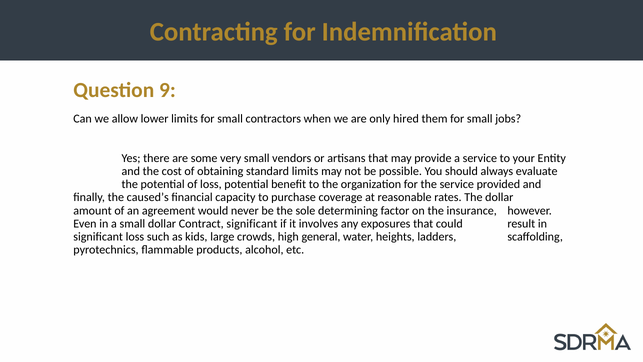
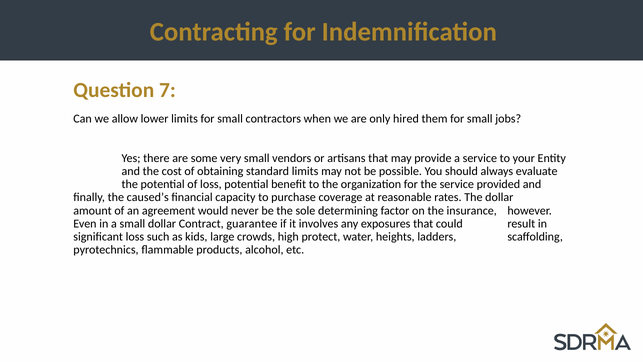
9: 9 -> 7
Contract significant: significant -> guarantee
general: general -> protect
